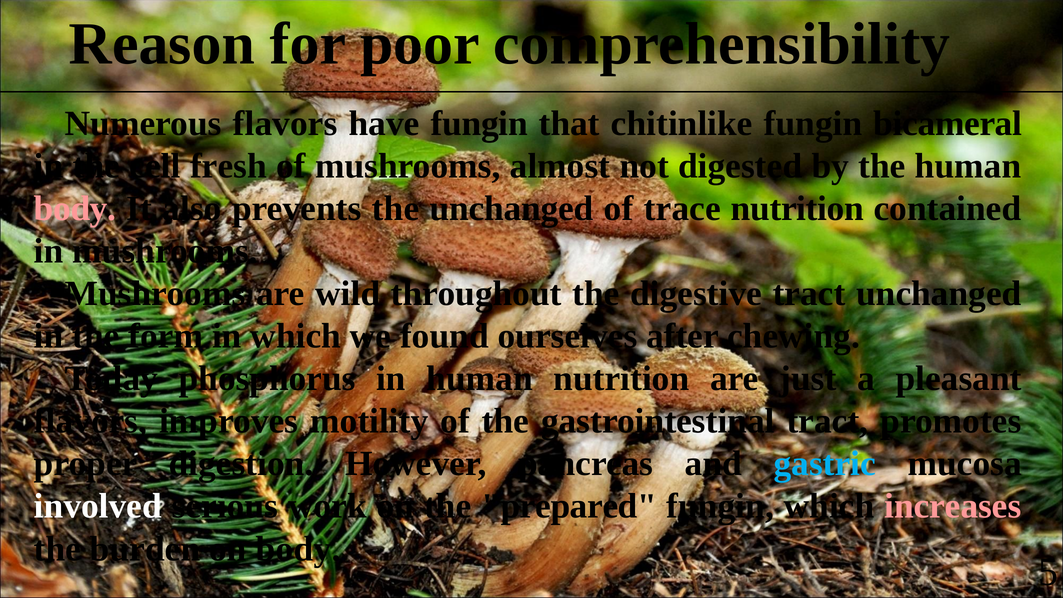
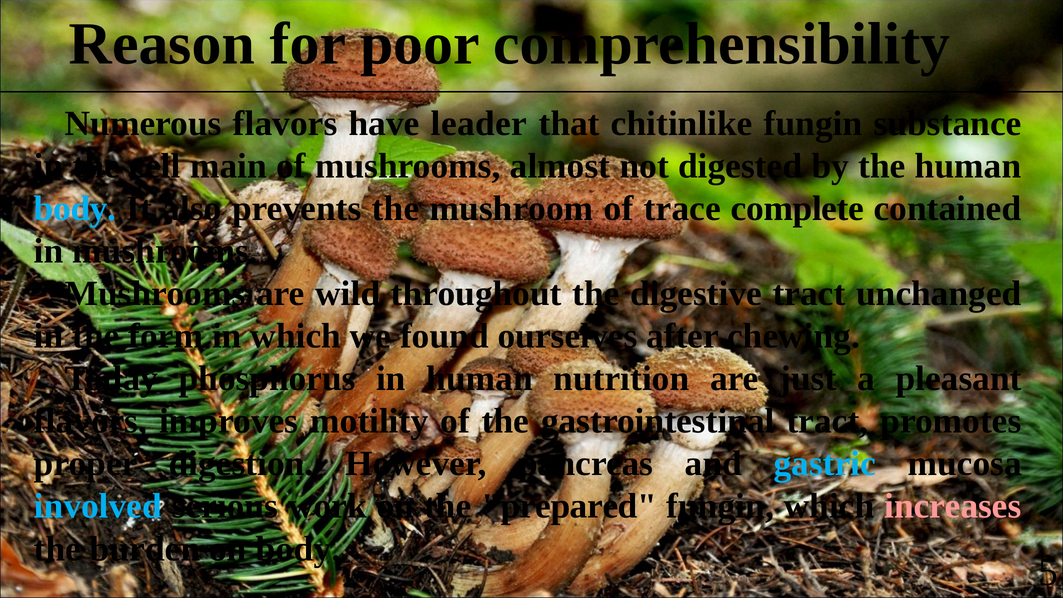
have fungin: fungin -> leader
bicameral: bicameral -> substance
fresh: fresh -> main
body at (75, 209) colour: pink -> light blue
the unchanged: unchanged -> mushroom
trace nutrition: nutrition -> complete
involved colour: white -> light blue
